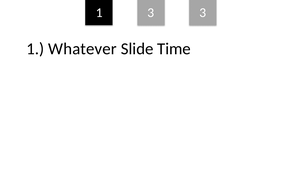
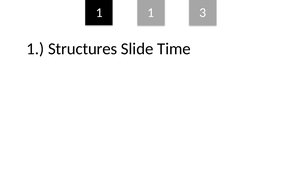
1 3: 3 -> 1
Whatever: Whatever -> Structures
